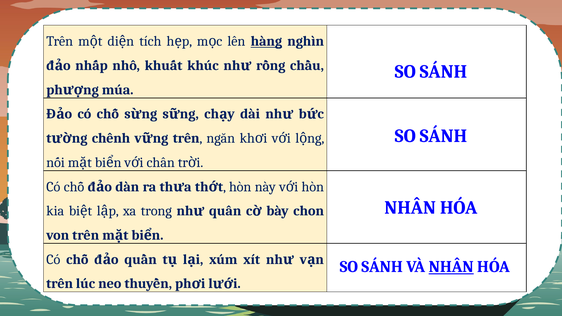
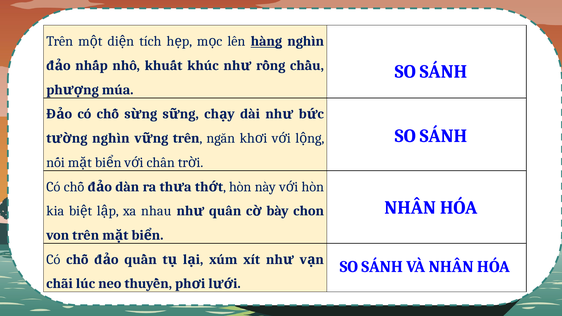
chênh at (111, 138): chênh -> nghìn
trong: trong -> nhau
NHÂN at (451, 267) underline: present -> none
trên at (60, 284): trên -> chãi
